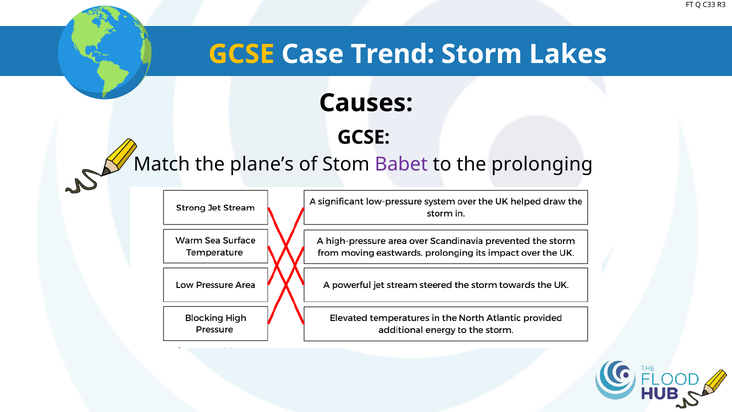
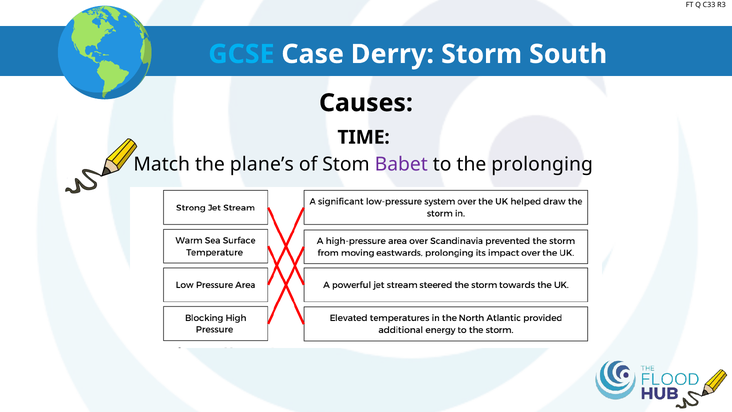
GCSE at (241, 54) colour: yellow -> light blue
Trend: Trend -> Derry
Lakes: Lakes -> South
GCSE at (364, 137): GCSE -> TIME
